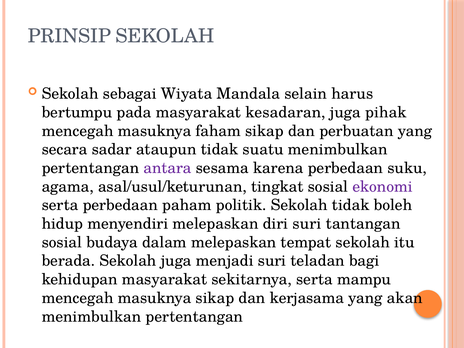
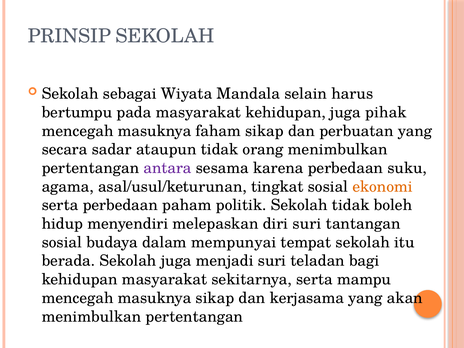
masyarakat kesadaran: kesadaran -> kehidupan
suatu: suatu -> orang
ekonomi colour: purple -> orange
dalam melepaskan: melepaskan -> mempunyai
